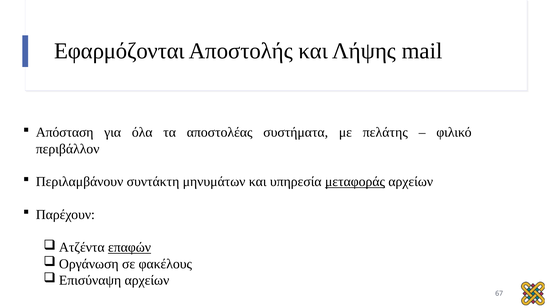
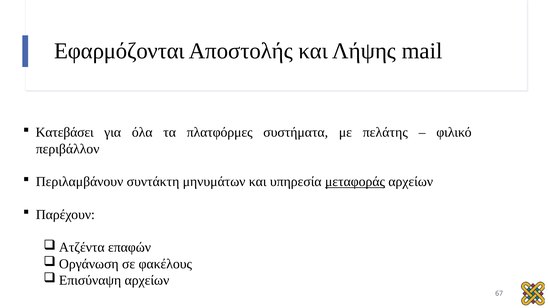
Απόσταση: Απόσταση -> Κατεβάσει
αποστολέας: αποστολέας -> πλατφόρμες
επαφών underline: present -> none
